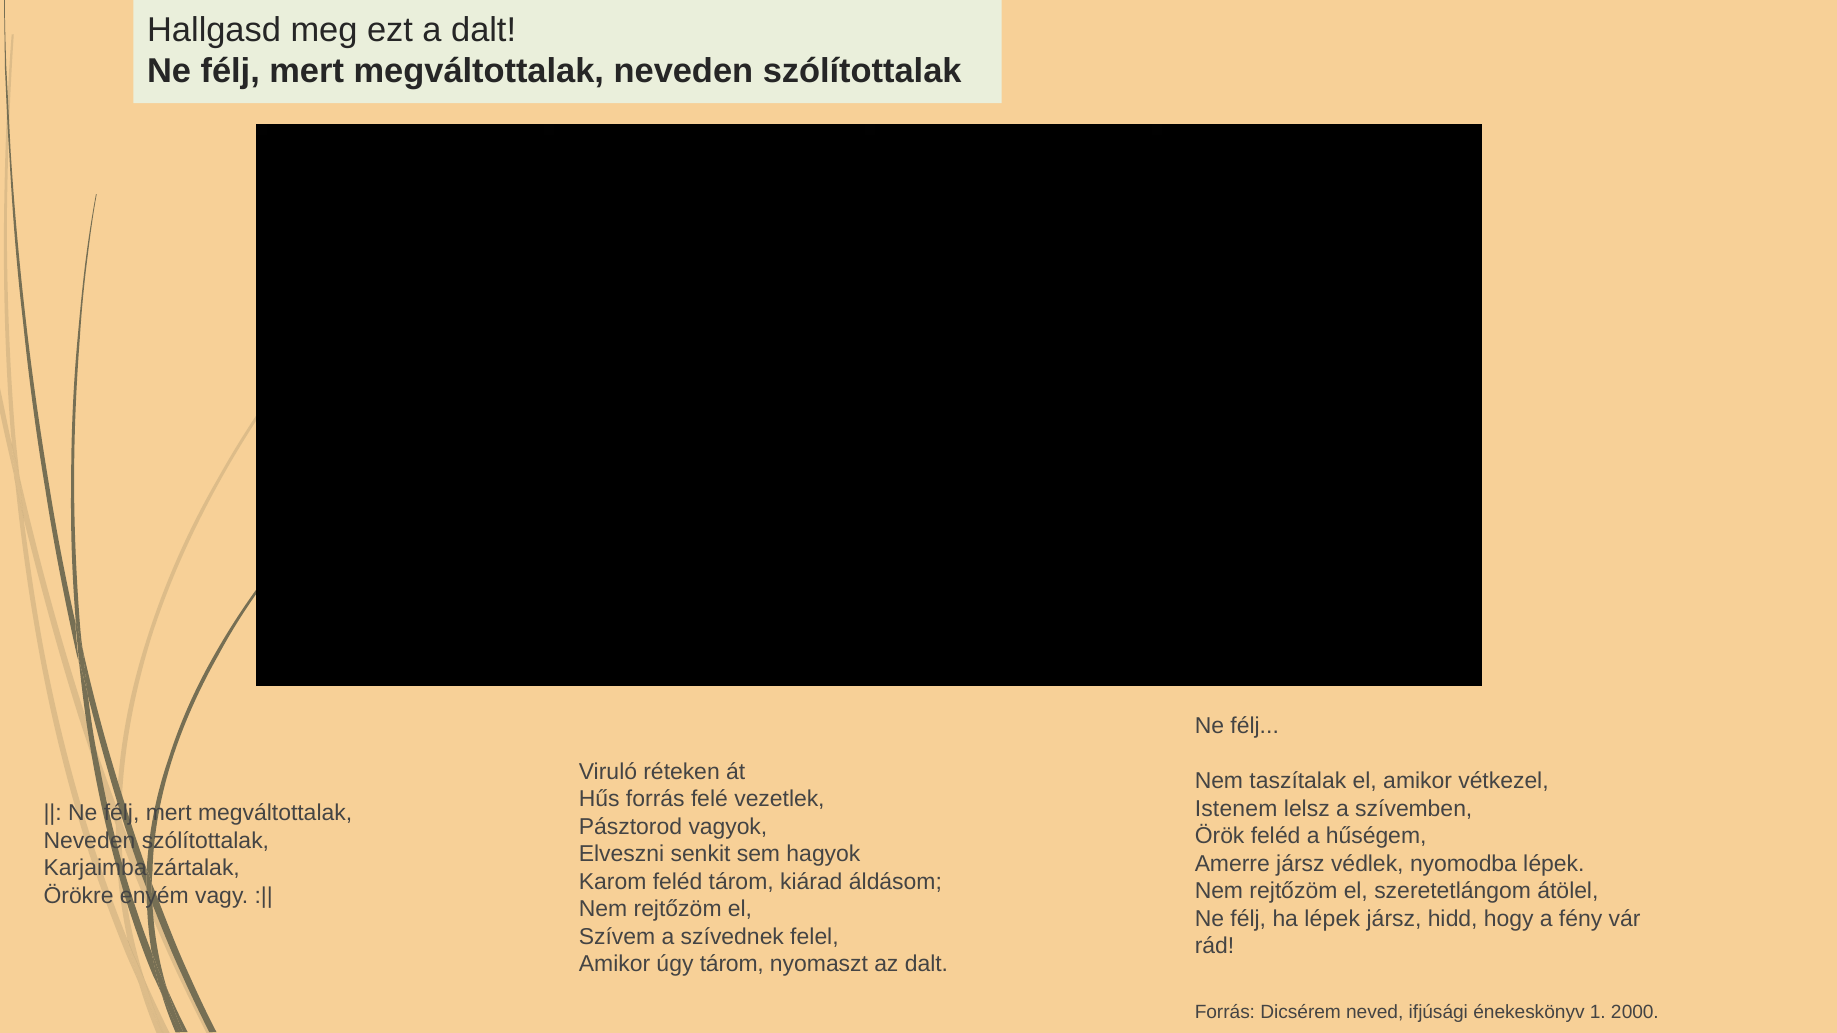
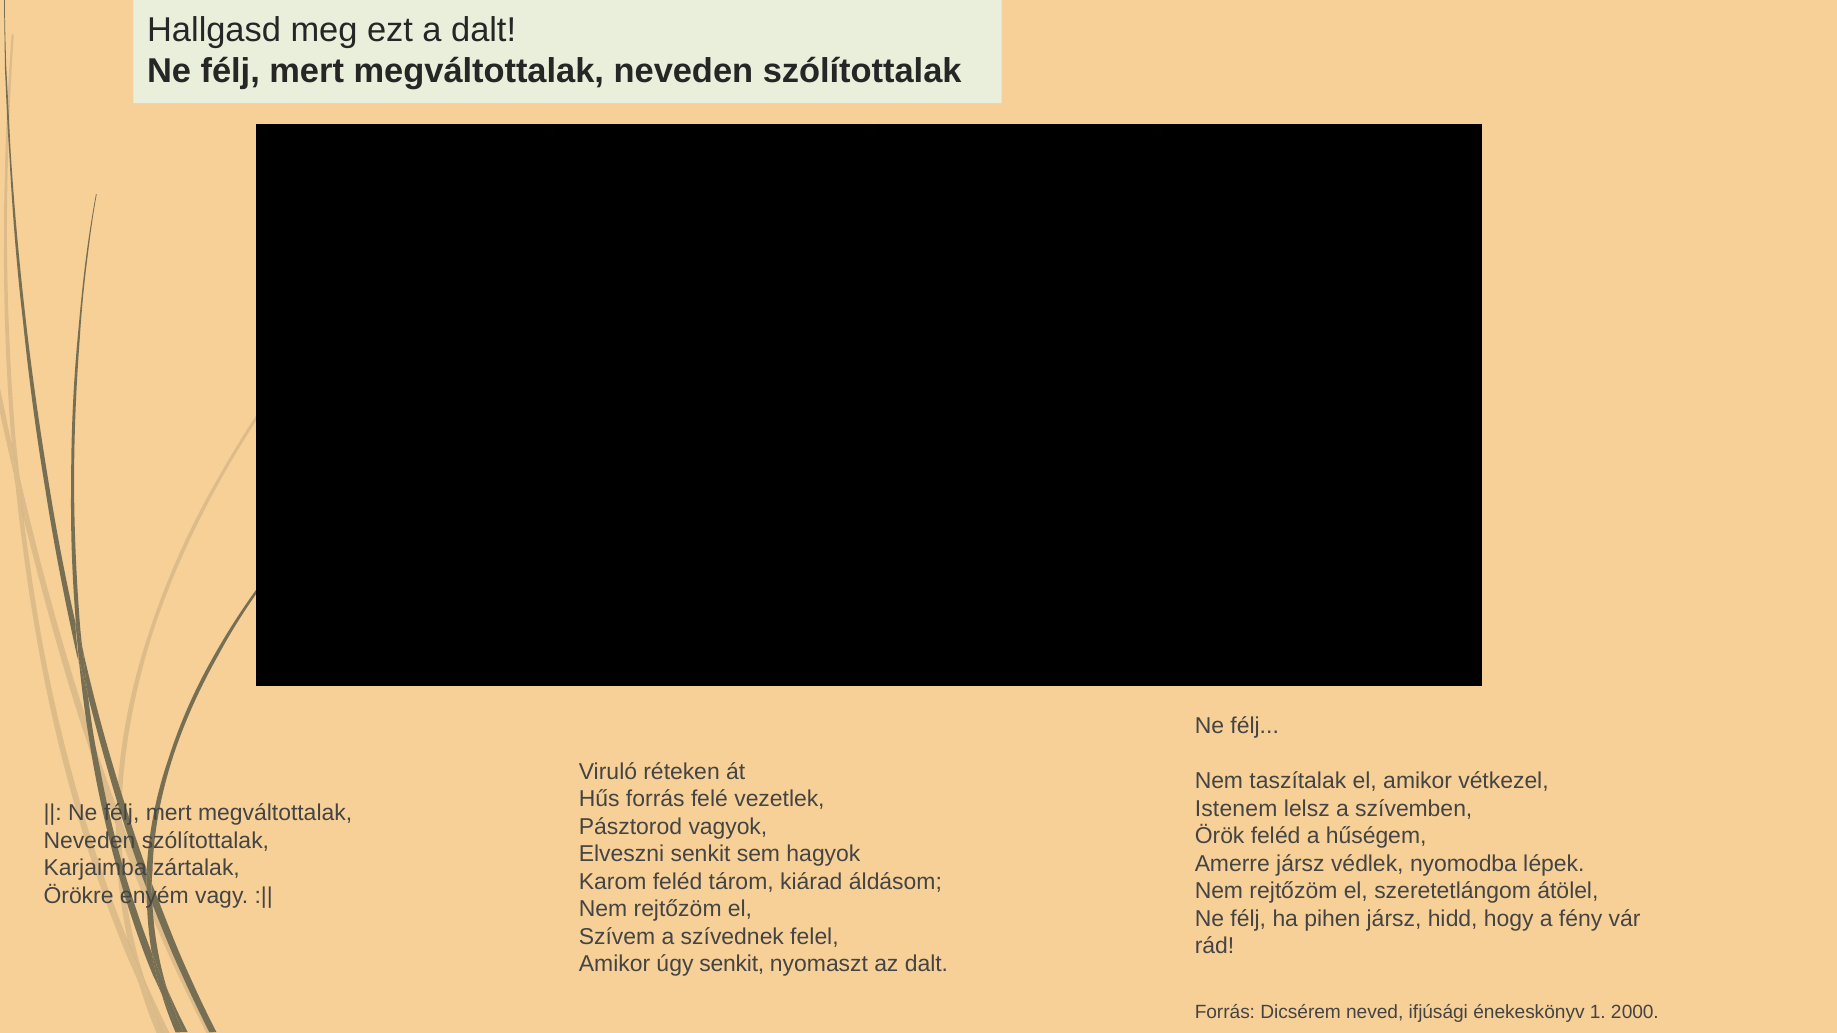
ha lépek: lépek -> pihen
úgy tárom: tárom -> senkit
